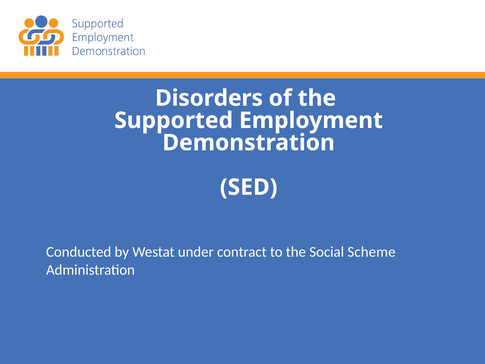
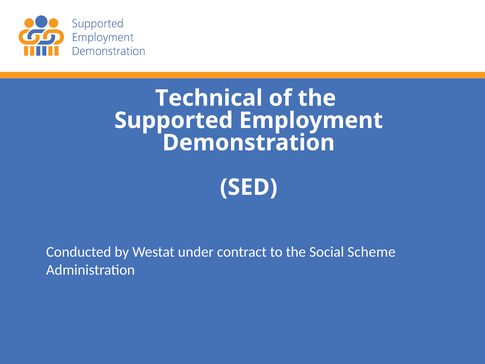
Disorders: Disorders -> Technical
